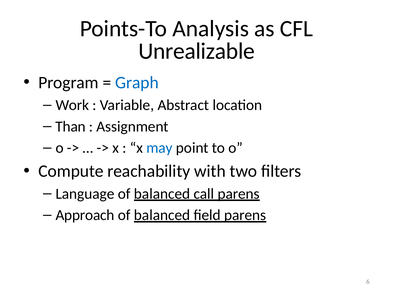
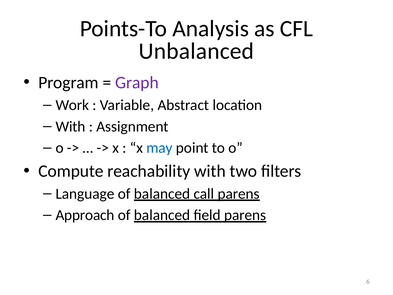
Unrealizable: Unrealizable -> Unbalanced
Graph colour: blue -> purple
Than at (71, 126): Than -> With
